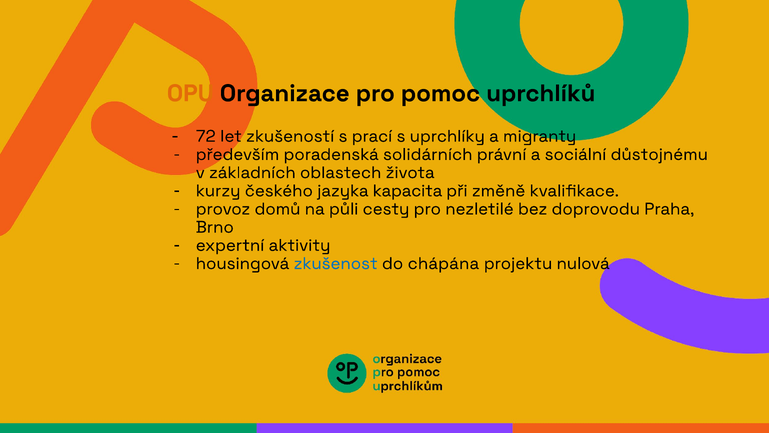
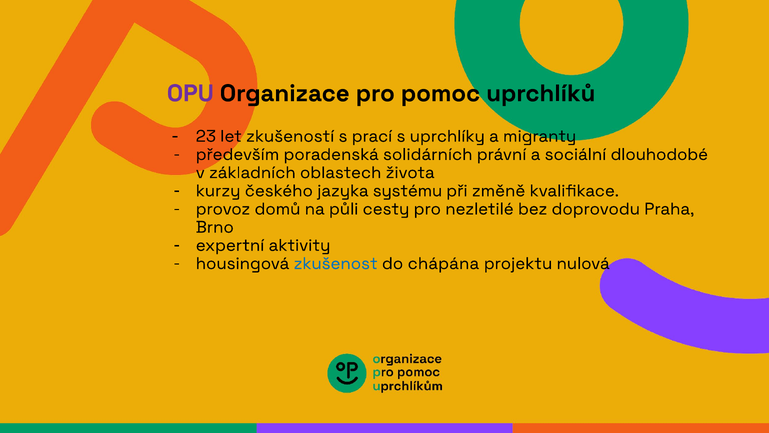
OPU colour: orange -> purple
72: 72 -> 23
důstojnému: důstojnému -> dlouhodobé
kapacita: kapacita -> systému
